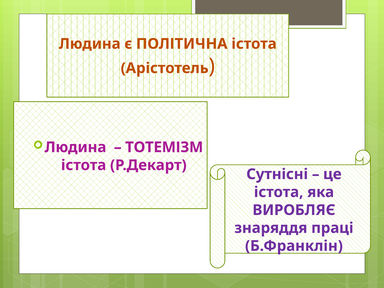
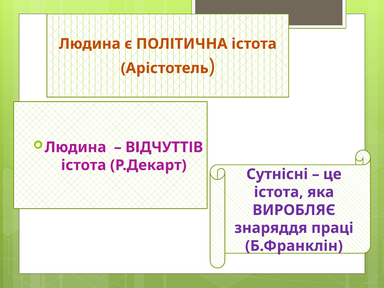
ТОТЕМІЗМ: ТОТЕМІЗМ -> ВІДЧУТТІВ
